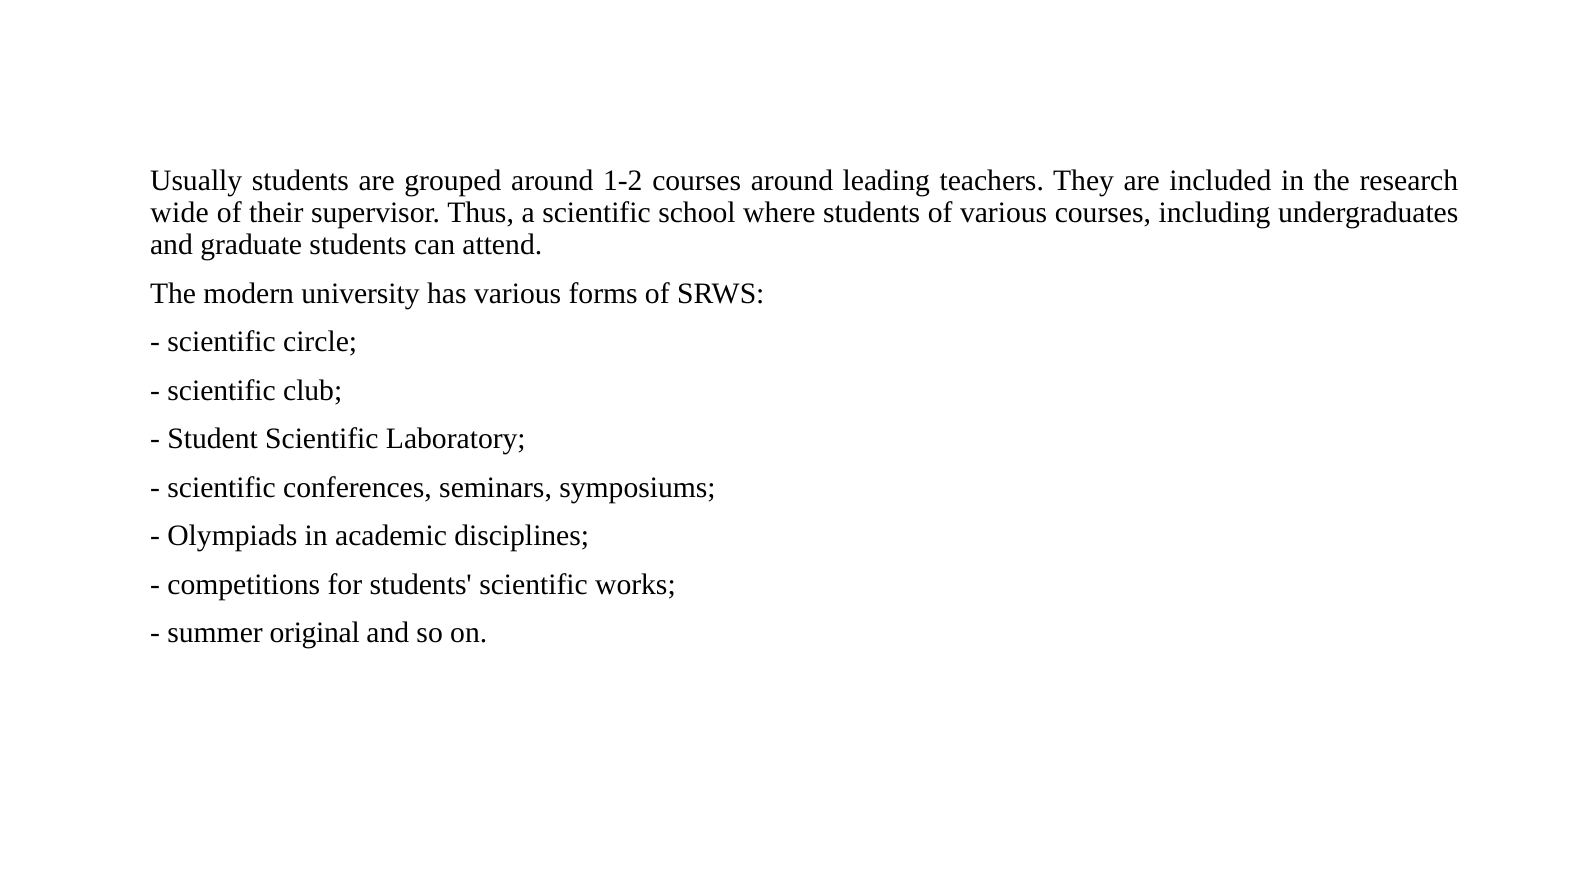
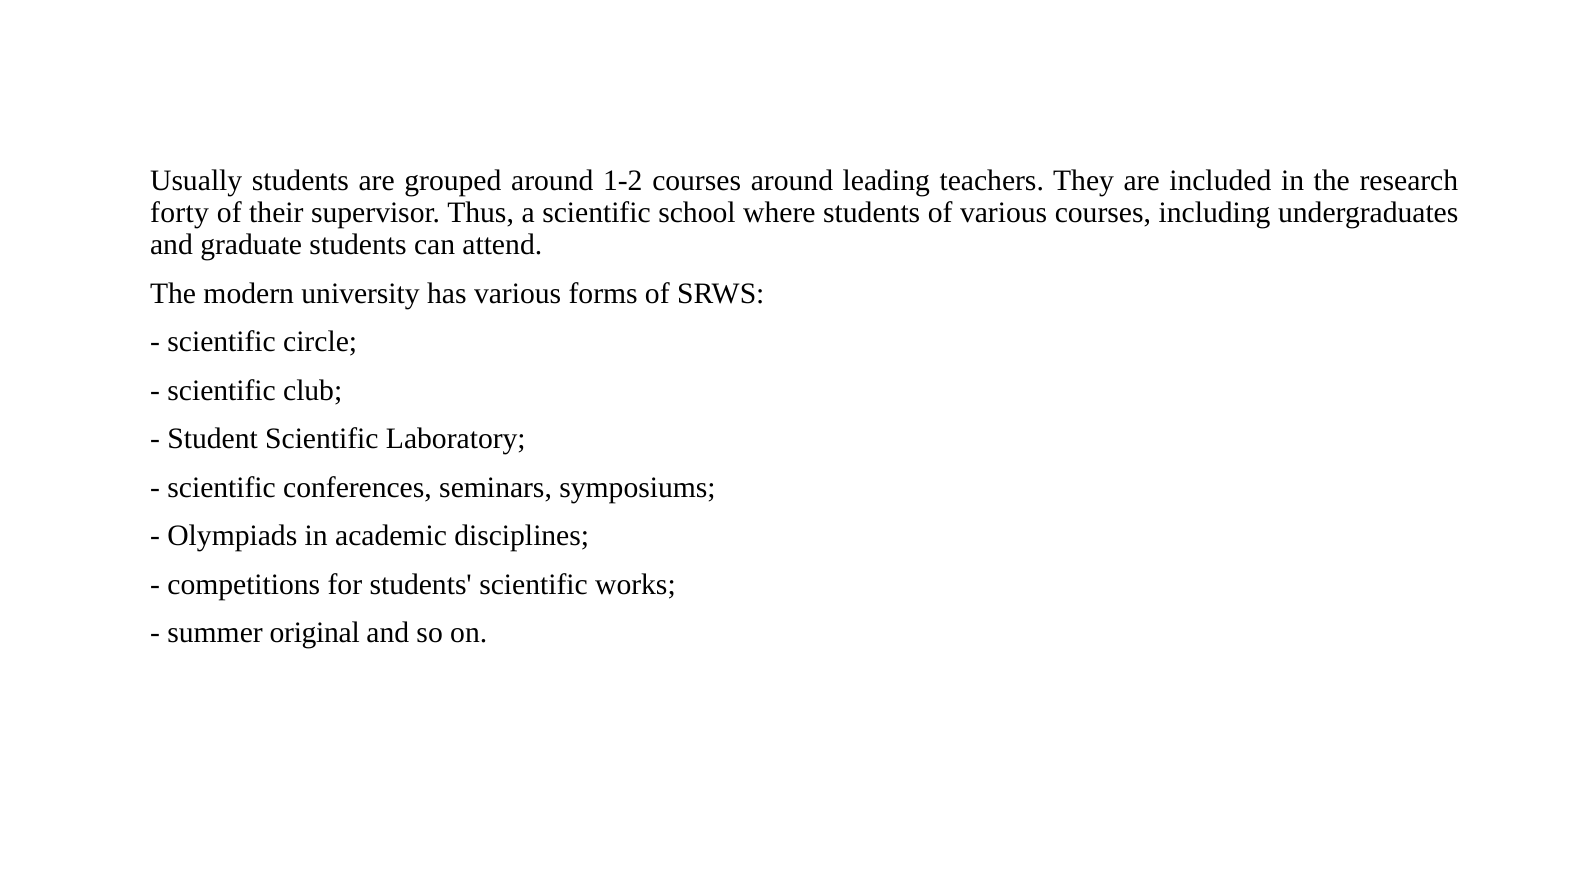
wide: wide -> forty
